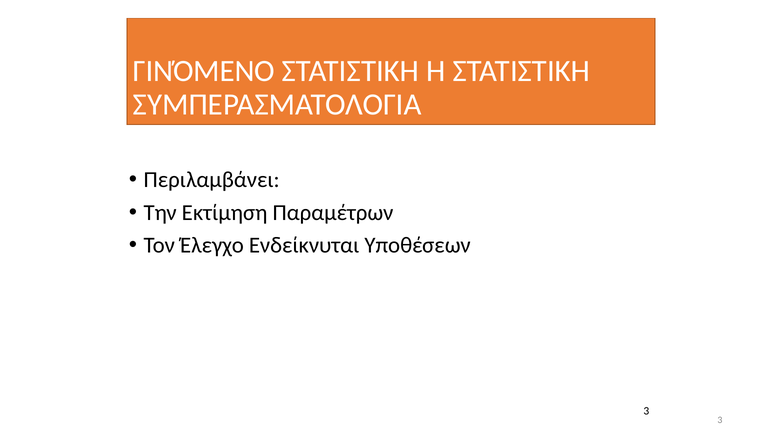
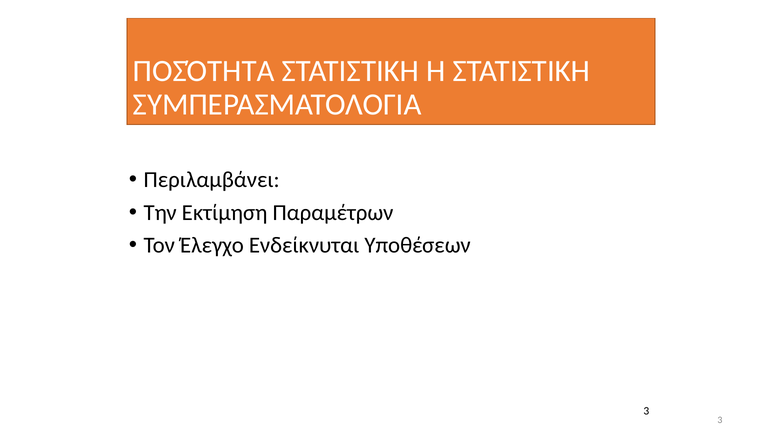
ΓΙΝΌΜΕΝΟ: ΓΙΝΌΜΕΝΟ -> ΠΟΣΌΤΗΤΑ
